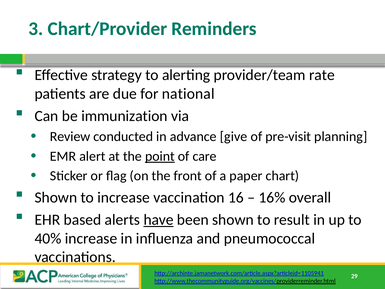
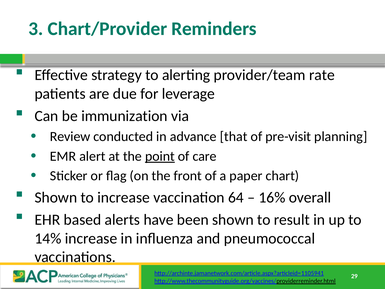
national: national -> leverage
give: give -> that
16: 16 -> 64
have underline: present -> none
40%: 40% -> 14%
